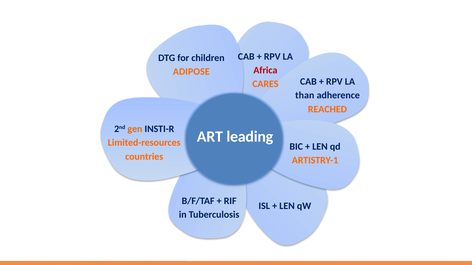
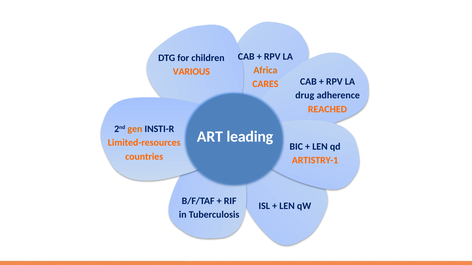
Africa colour: red -> orange
ADIPOSE: ADIPOSE -> VARIOUS
than: than -> drug
